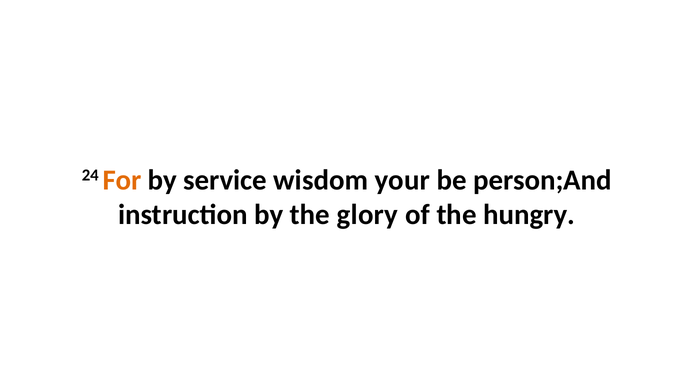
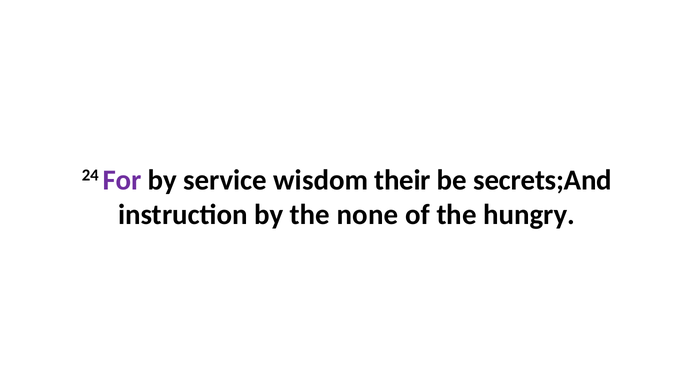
For colour: orange -> purple
your: your -> their
person;And: person;And -> secrets;And
glory: glory -> none
